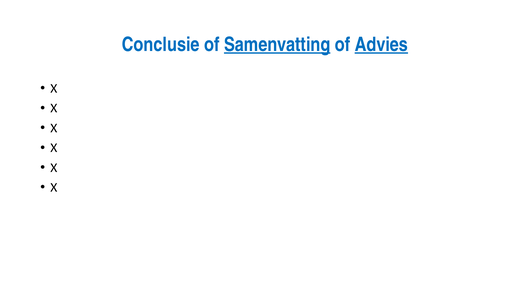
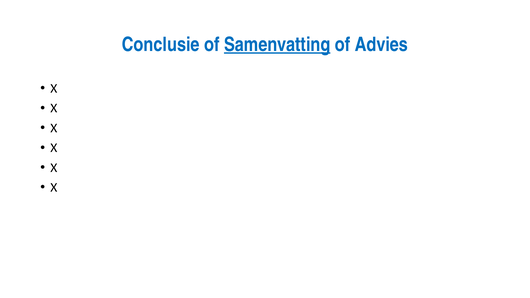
Advies underline: present -> none
